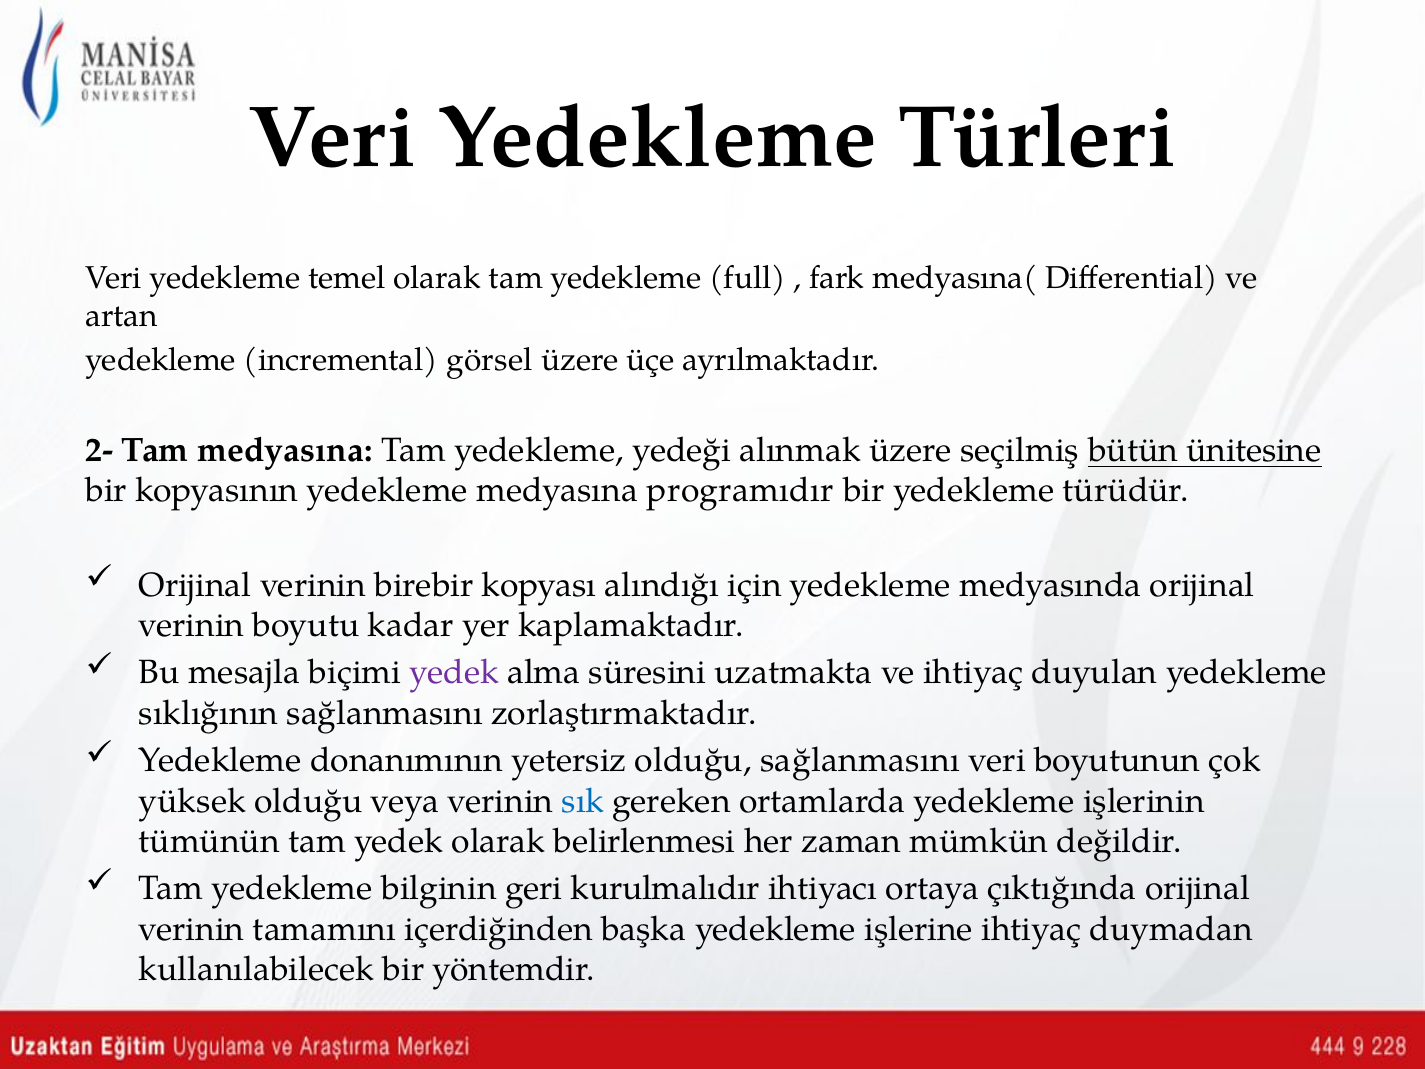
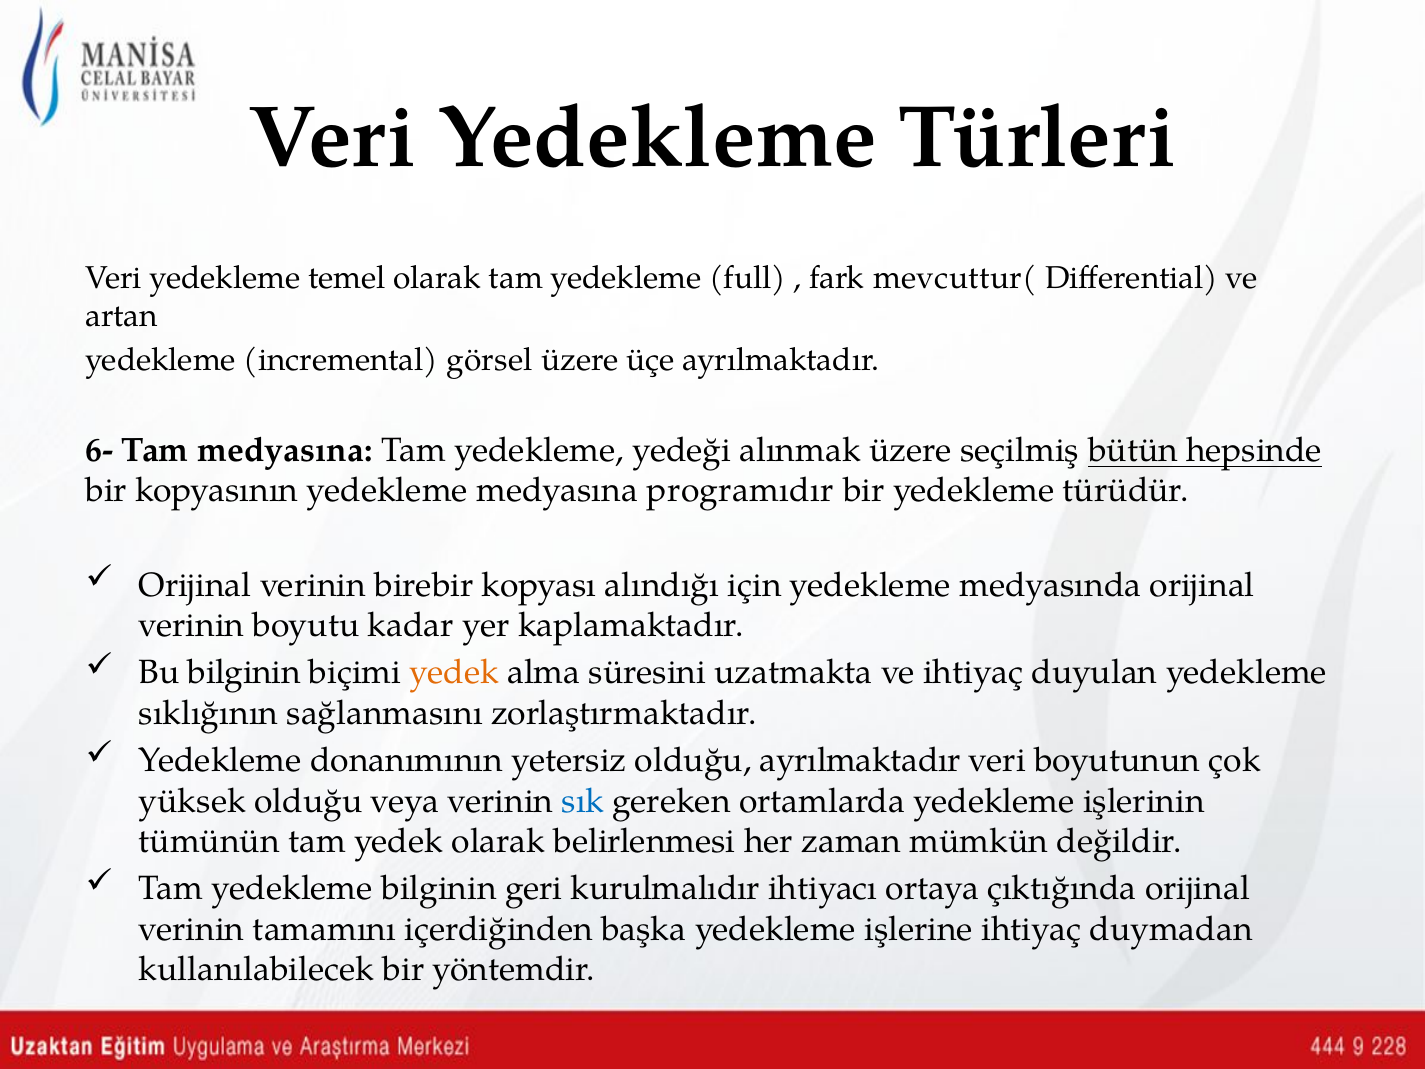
medyasına(: medyasına( -> mevcuttur(
2-: 2- -> 6-
ünitesine: ünitesine -> hepsinde
Bu mesajla: mesajla -> bilginin
yedek at (454, 673) colour: purple -> orange
olduğu sağlanmasını: sağlanmasını -> ayrılmaktadır
